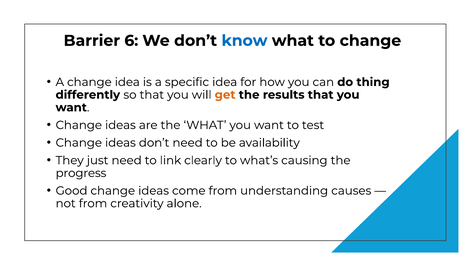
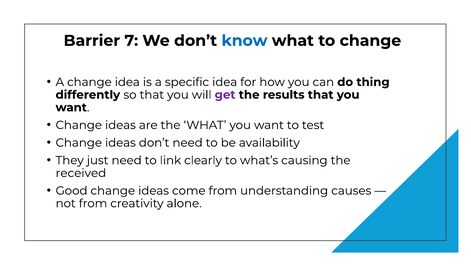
6: 6 -> 7
get colour: orange -> purple
progress: progress -> received
